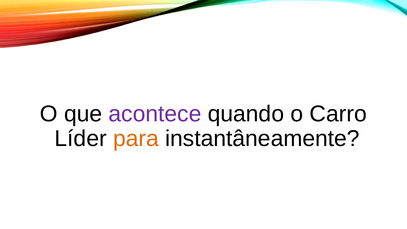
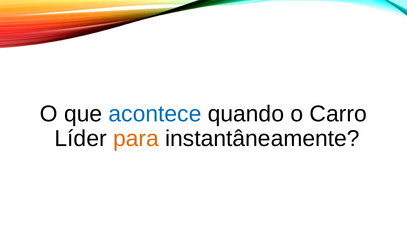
acontece colour: purple -> blue
